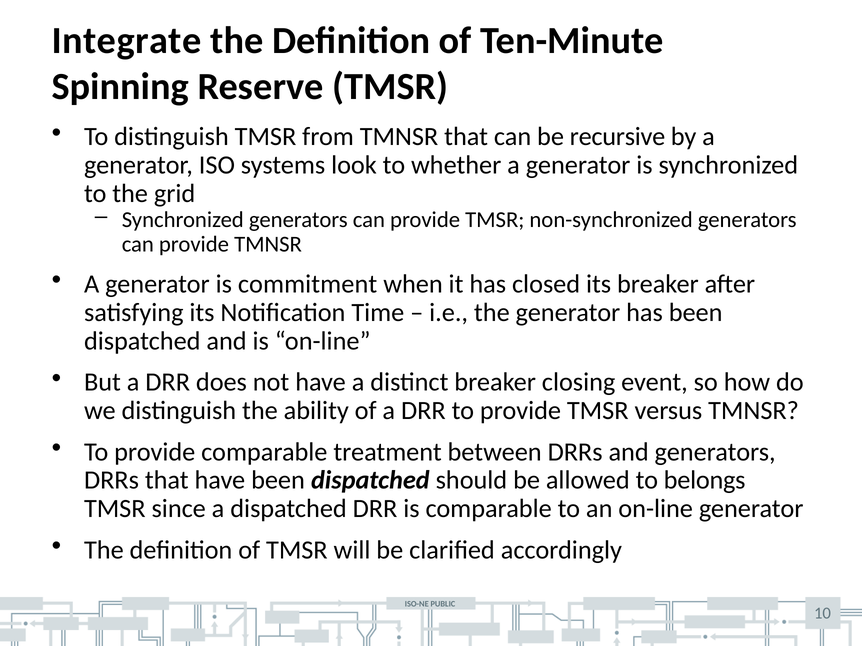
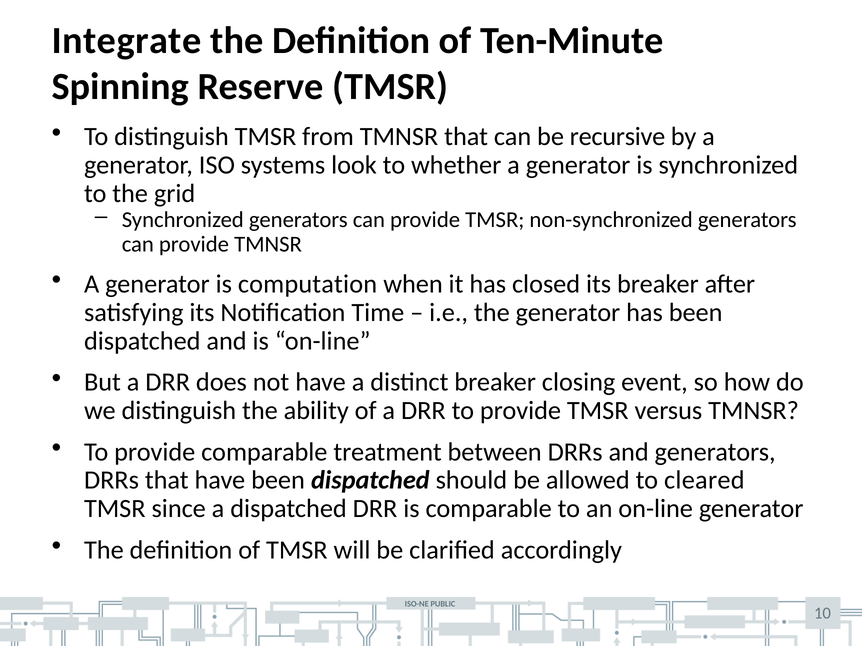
commitment: commitment -> computation
belongs: belongs -> cleared
